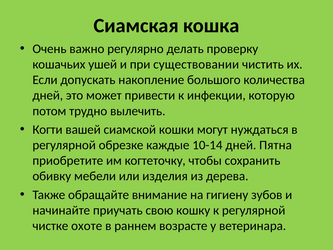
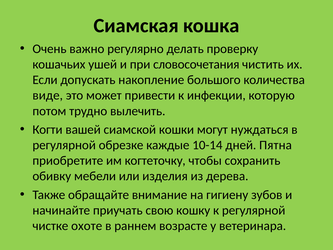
существовании: существовании -> словосочетания
дней at (48, 95): дней -> виде
